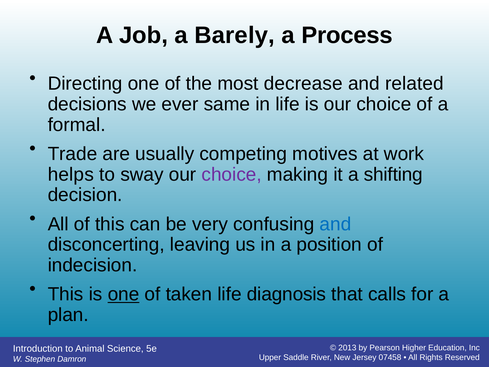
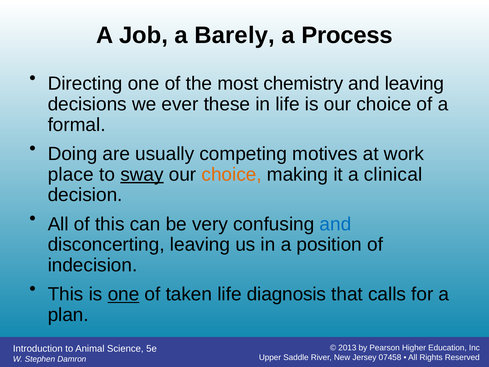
decrease: decrease -> chemistry
and related: related -> leaving
same: same -> these
Trade: Trade -> Doing
helps: helps -> place
sway underline: none -> present
choice at (232, 174) colour: purple -> orange
shifting: shifting -> clinical
